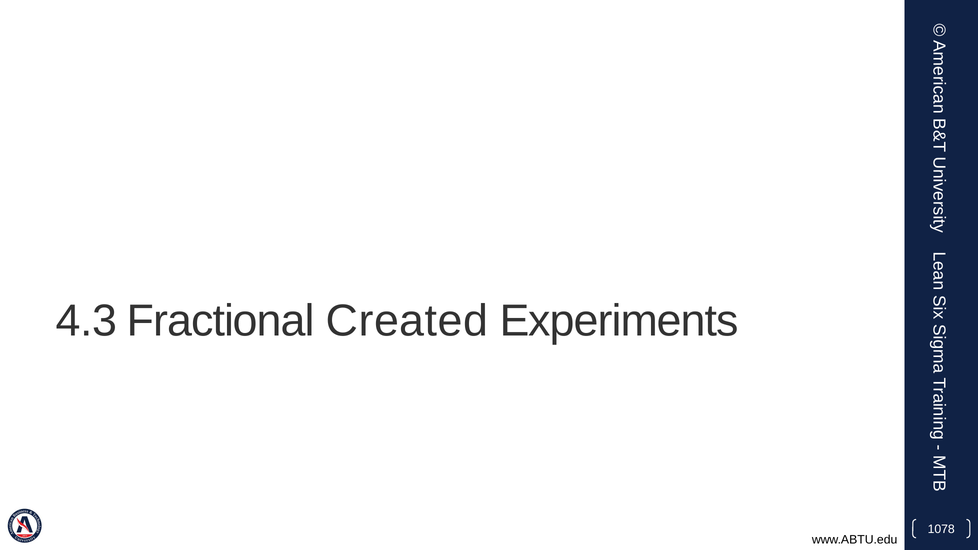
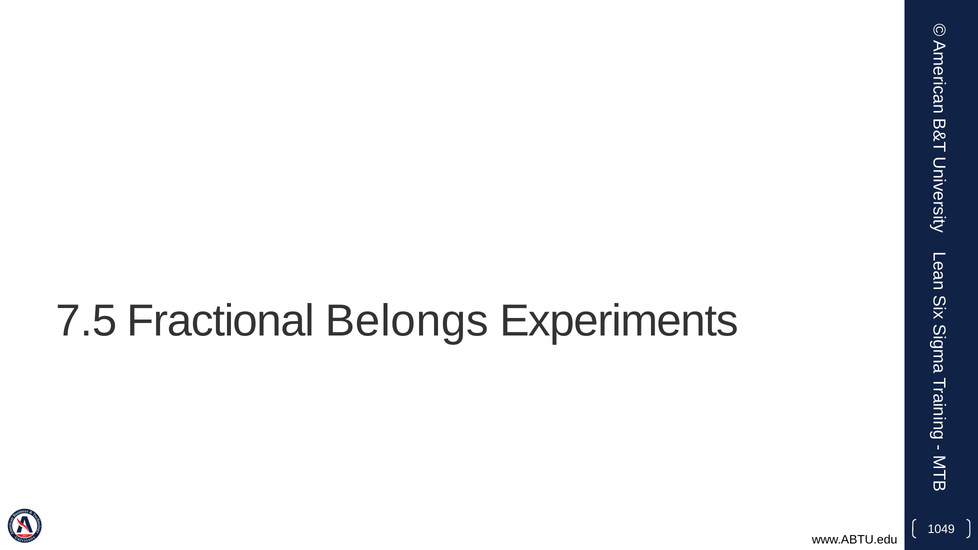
4.3: 4.3 -> 7.5
Created: Created -> Belongs
1078: 1078 -> 1049
